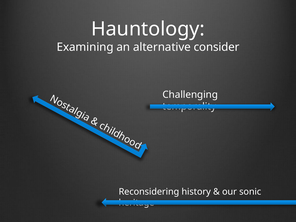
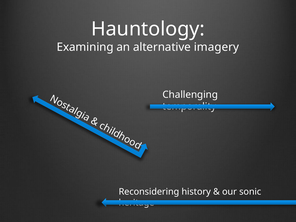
consider: consider -> imagery
